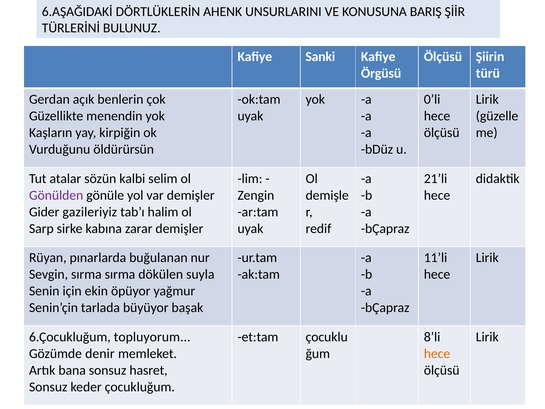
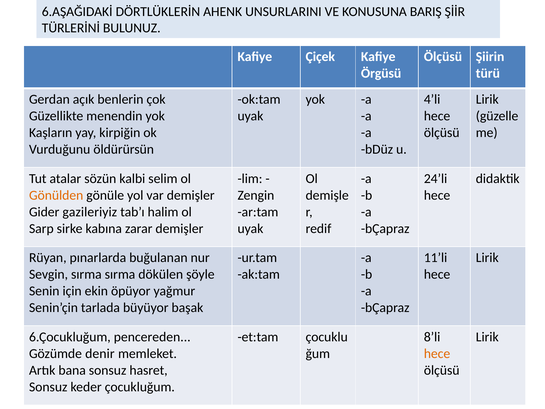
Sanki: Sanki -> Çiçek
0’li: 0’li -> 4’li
21’li: 21’li -> 24’li
Gönülden colour: purple -> orange
suyla: suyla -> şöyle
topluyorum: topluyorum -> pencereden
